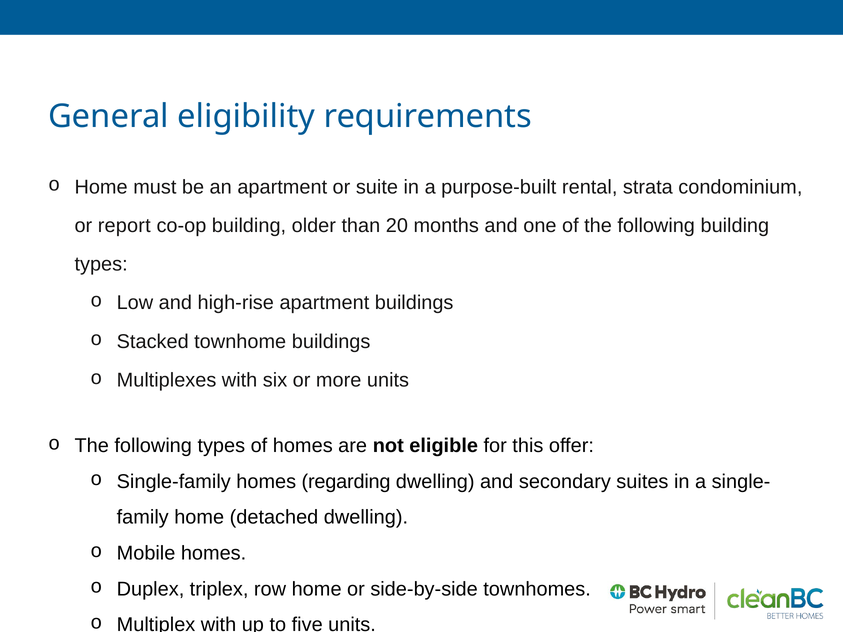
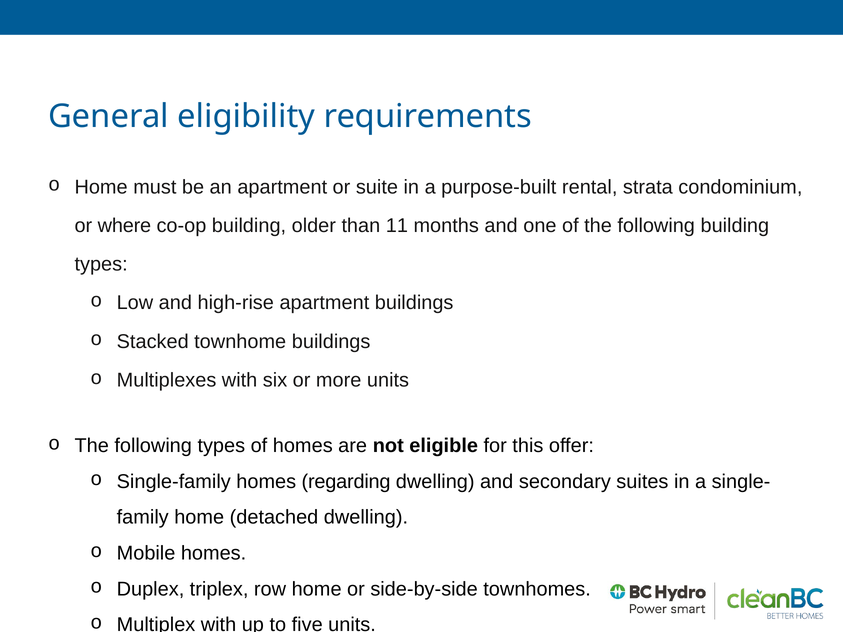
report: report -> where
20: 20 -> 11
